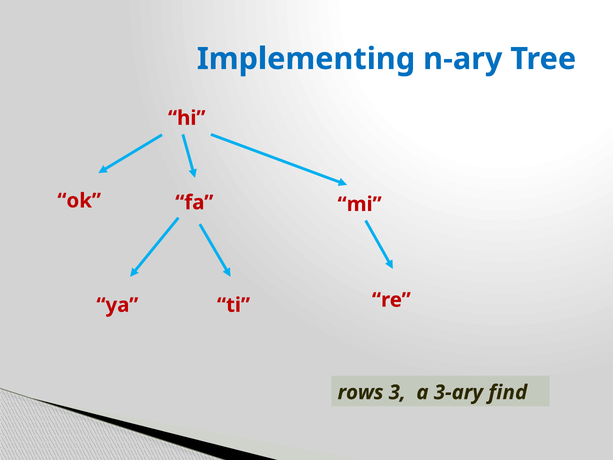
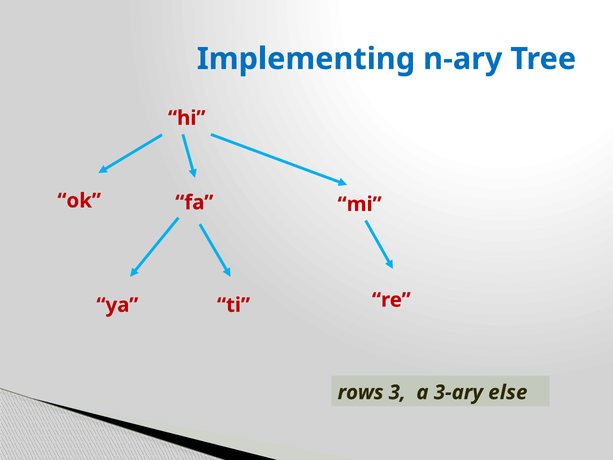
find: find -> else
